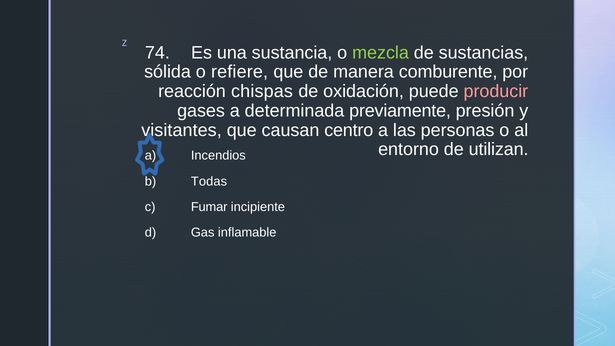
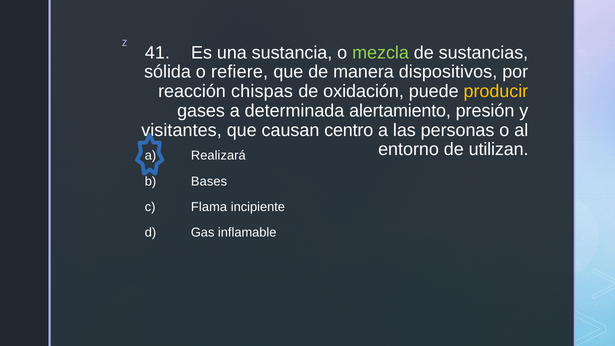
74: 74 -> 41
comburente: comburente -> dispositivos
producir colour: pink -> yellow
previamente: previamente -> alertamiento
Incendios: Incendios -> Realizará
Todas: Todas -> Bases
Fumar: Fumar -> Flama
